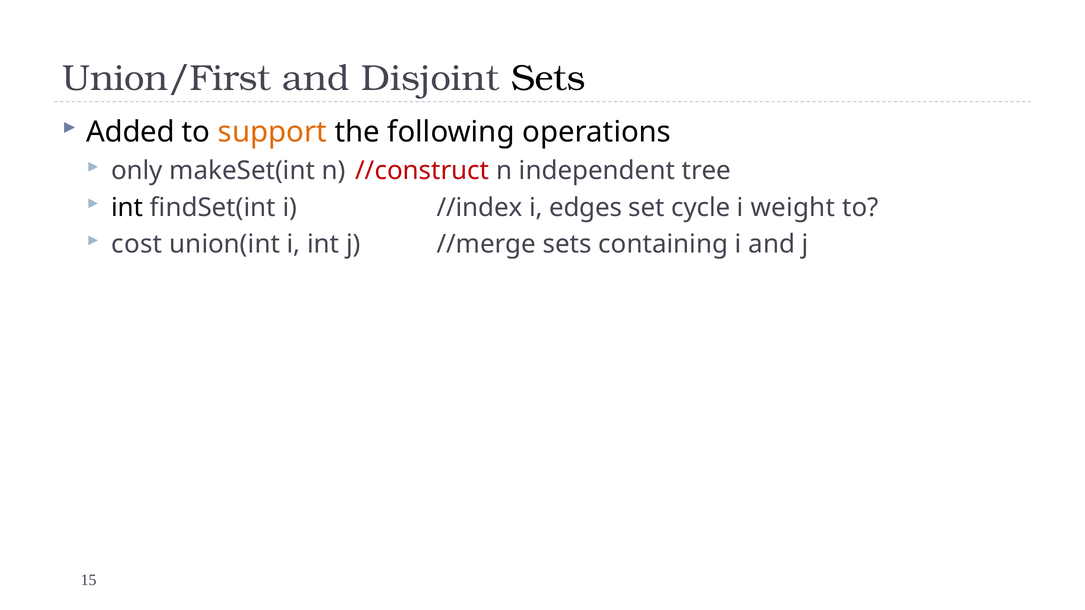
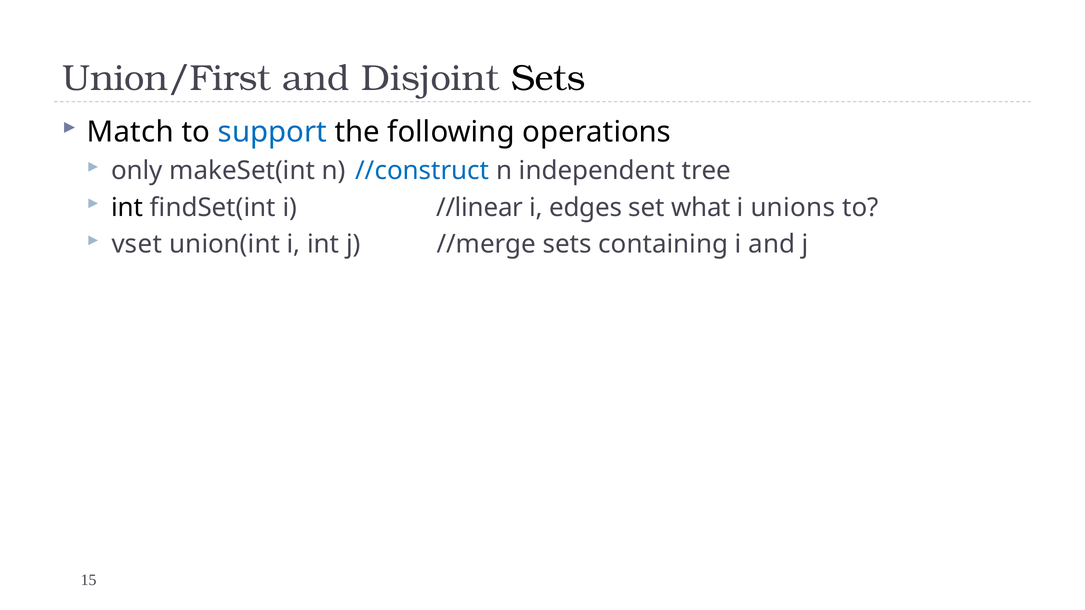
Added: Added -> Match
support colour: orange -> blue
//construct colour: red -> blue
//index: //index -> //linear
cycle: cycle -> what
weight: weight -> unions
cost: cost -> vset
